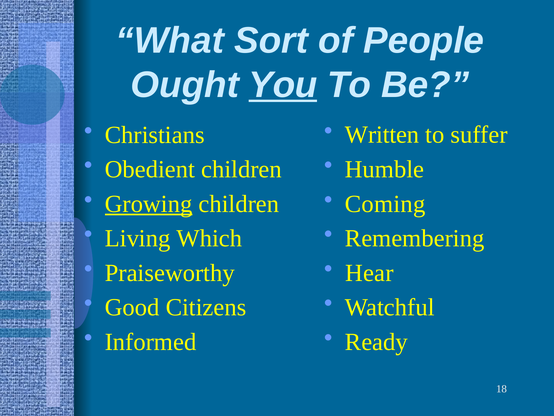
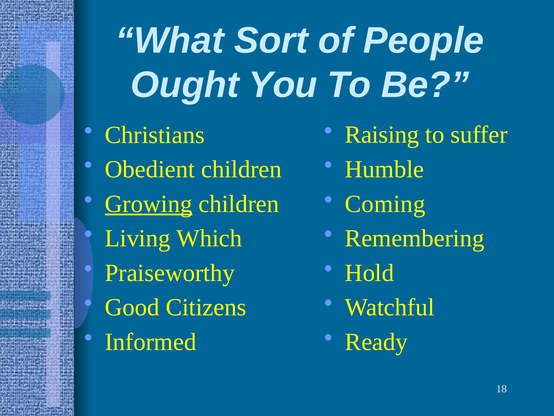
You underline: present -> none
Written: Written -> Raising
Hear: Hear -> Hold
